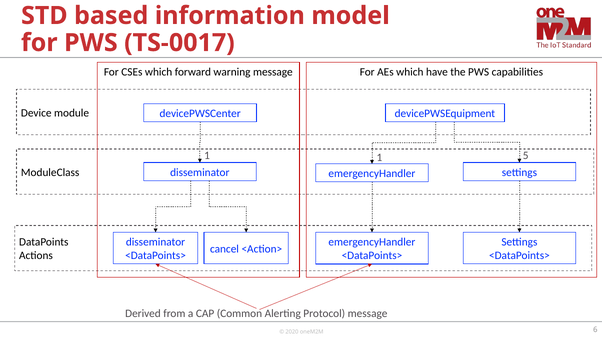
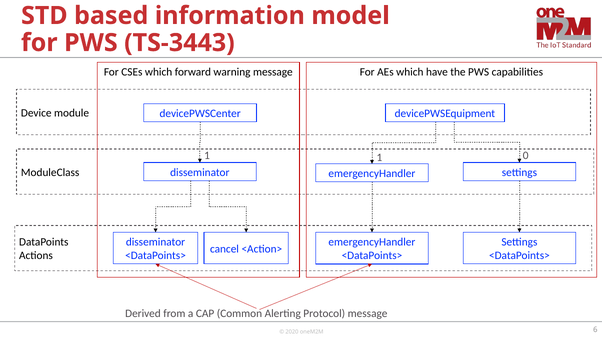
TS-0017: TS-0017 -> TS-3443
5: 5 -> 0
